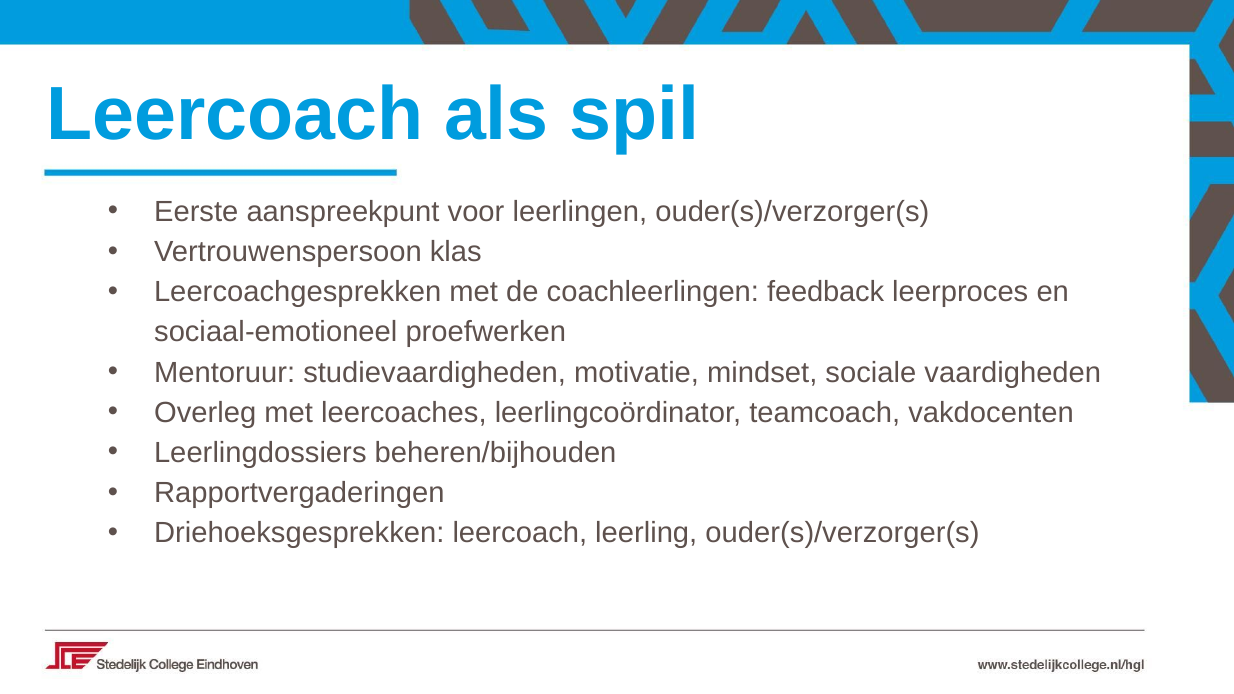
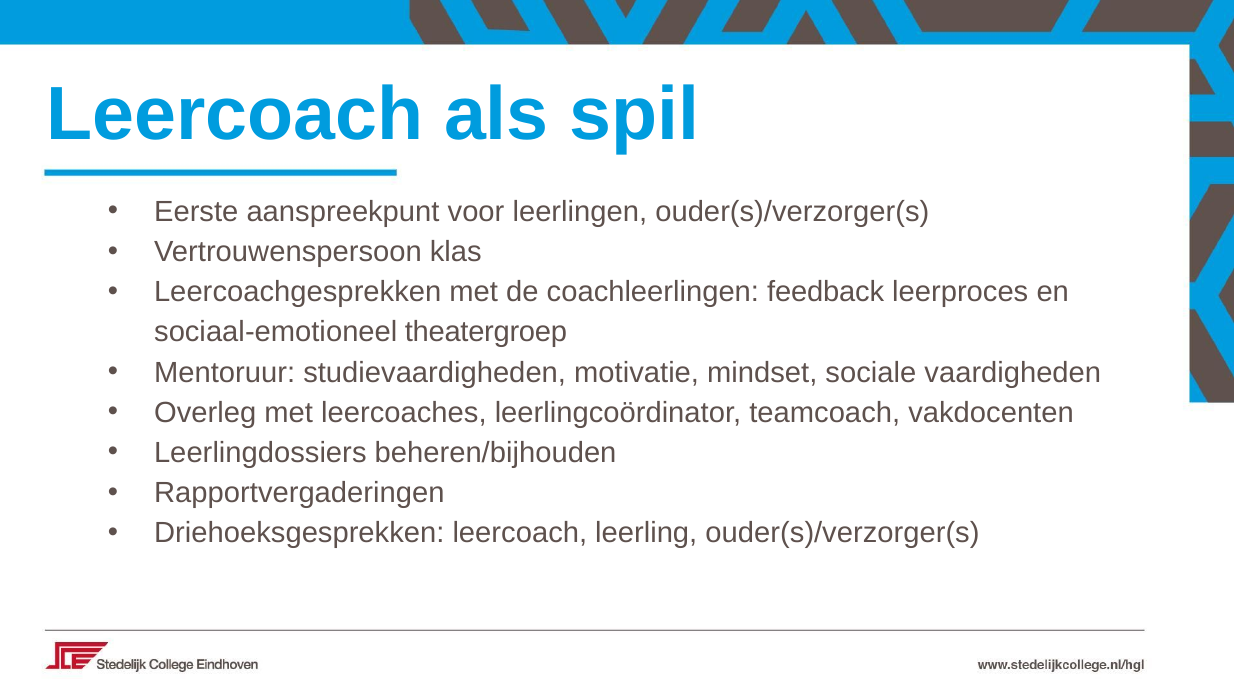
proefwerken: proefwerken -> theatergroep
